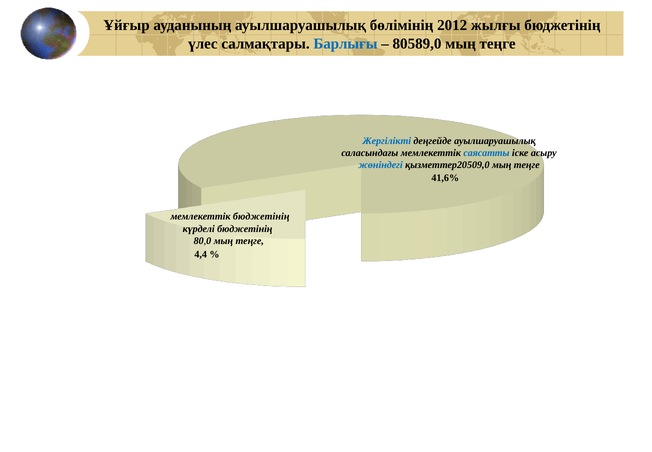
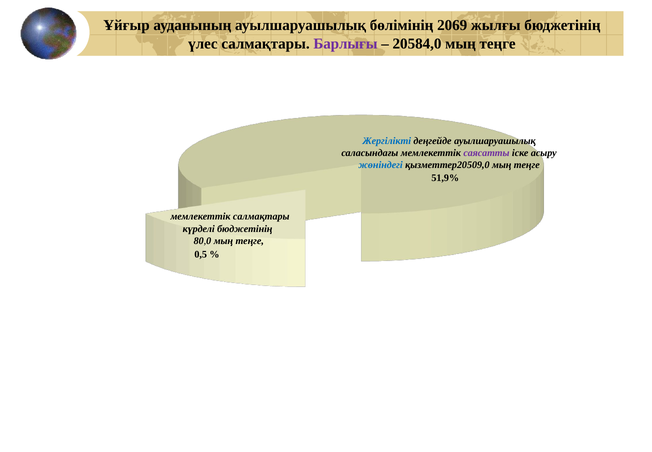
2012: 2012 -> 2069
Барлығы colour: blue -> purple
80589,0: 80589,0 -> 20584,0
саясатты colour: blue -> purple
41,6%: 41,6% -> 51,9%
мемлекеттік бюджетінің: бюджетінің -> салмақтары
4,4: 4,4 -> 0,5
